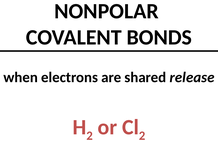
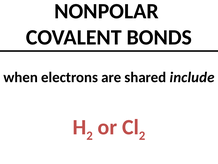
release: release -> include
